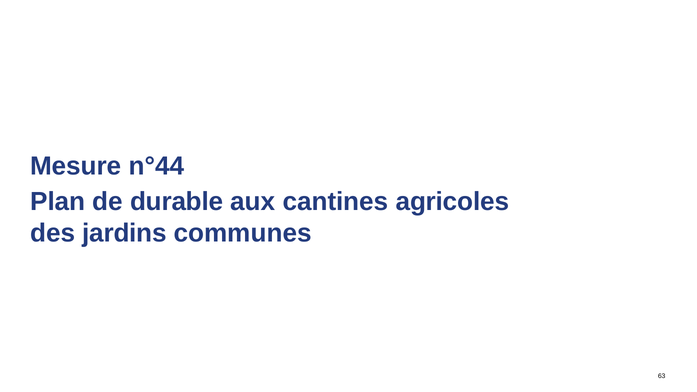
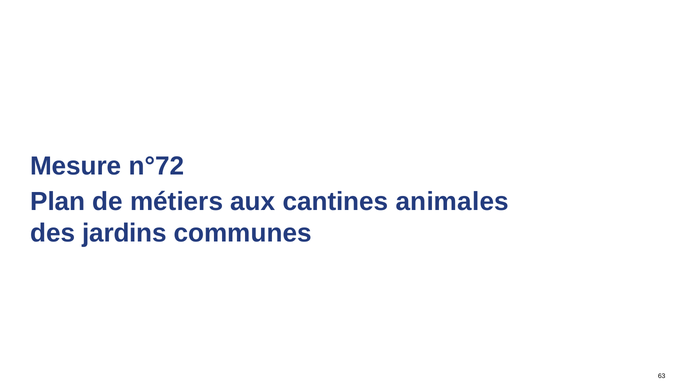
n°44: n°44 -> n°72
durable: durable -> métiers
agricoles: agricoles -> animales
